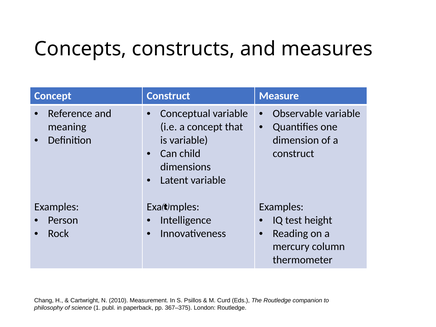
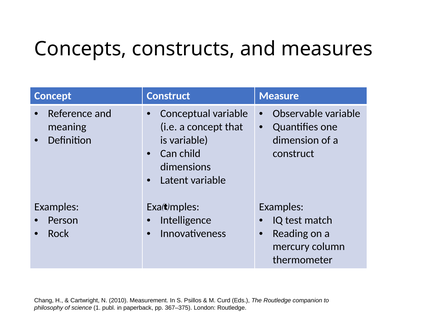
height: height -> match
